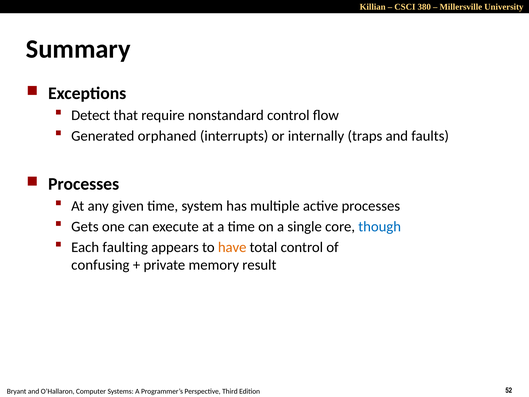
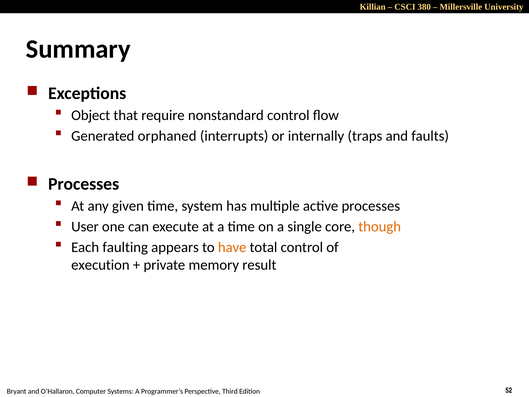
Detect: Detect -> Object
Gets: Gets -> User
though colour: blue -> orange
confusing: confusing -> execution
